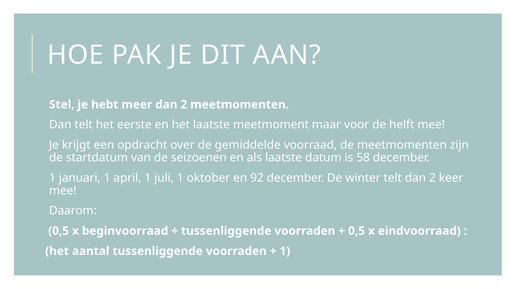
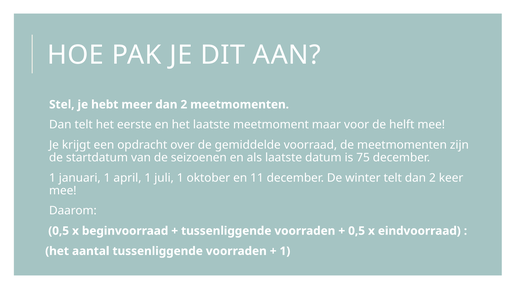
58: 58 -> 75
92: 92 -> 11
